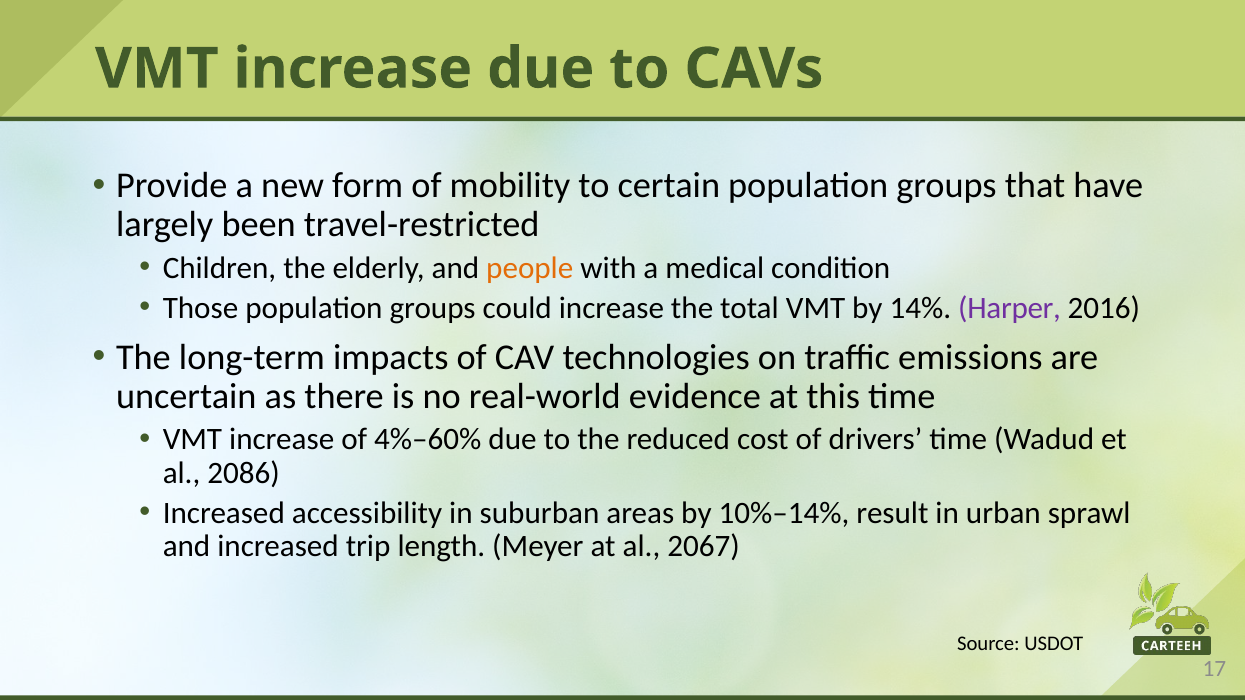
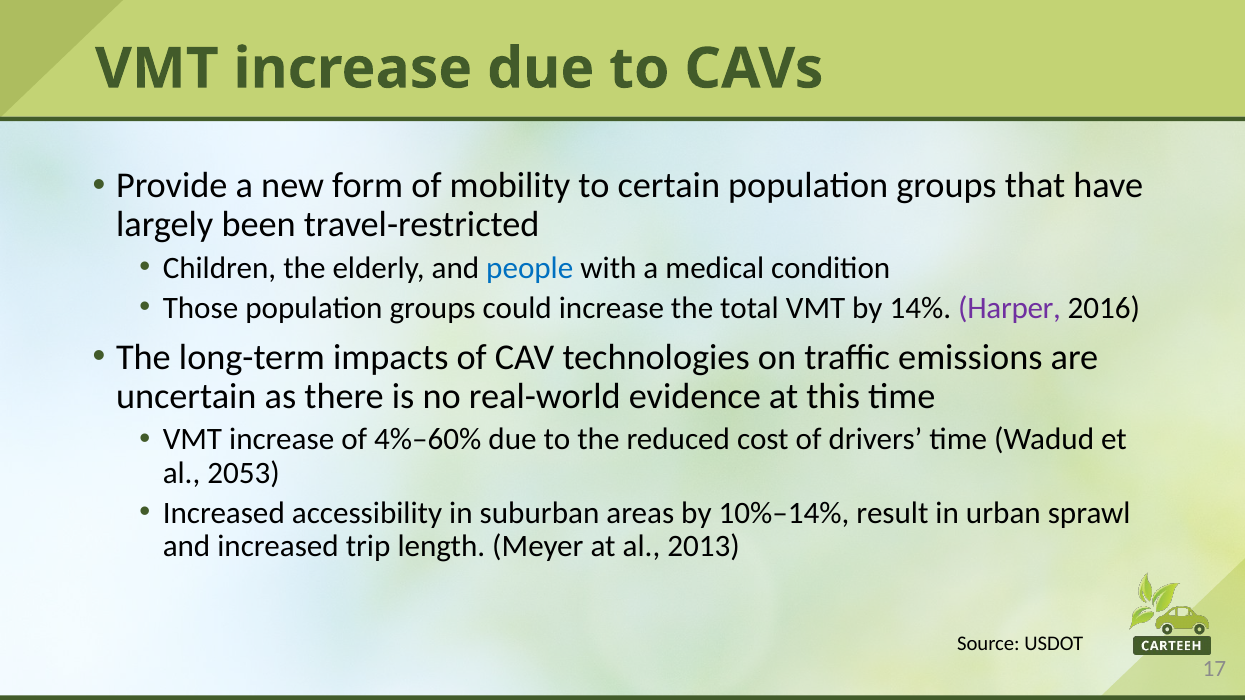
people colour: orange -> blue
2086: 2086 -> 2053
2067: 2067 -> 2013
